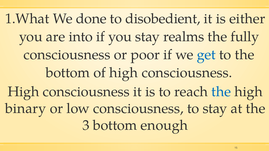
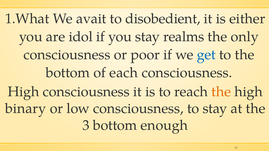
done: done -> avait
into: into -> idol
fully: fully -> only
of high: high -> each
the at (221, 92) colour: blue -> orange
